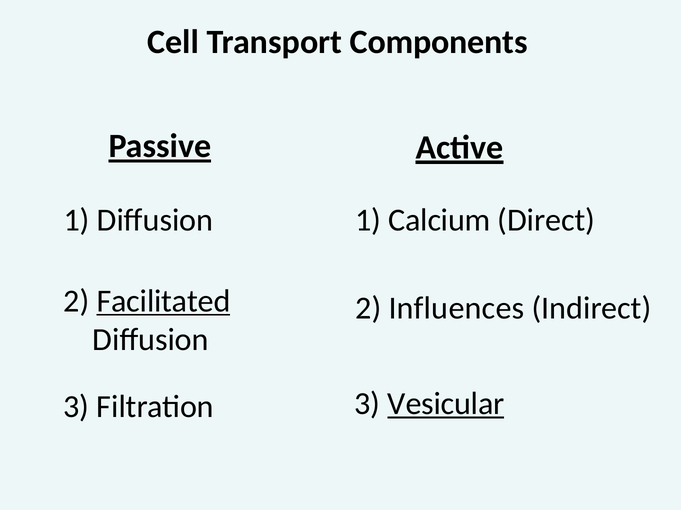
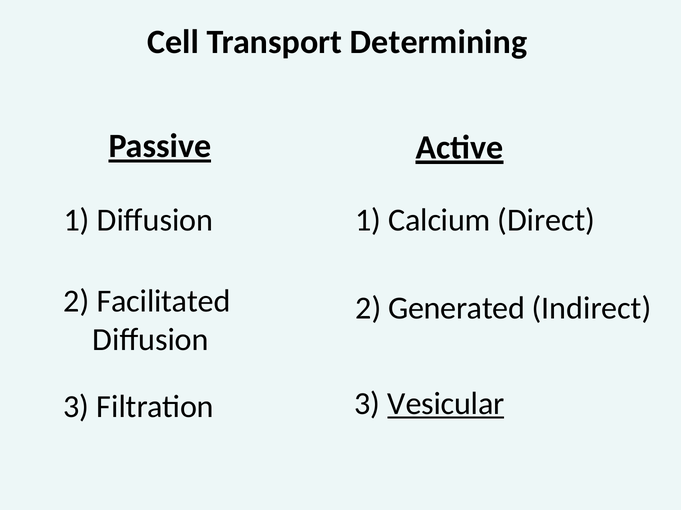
Components: Components -> Determining
Facilitated underline: present -> none
Influences: Influences -> Generated
